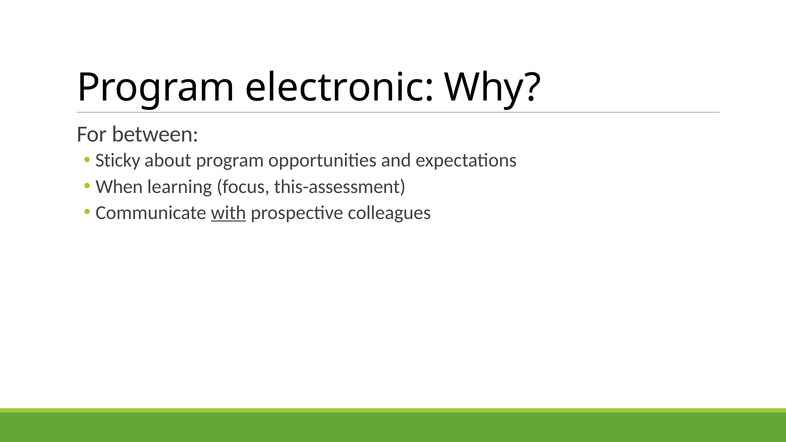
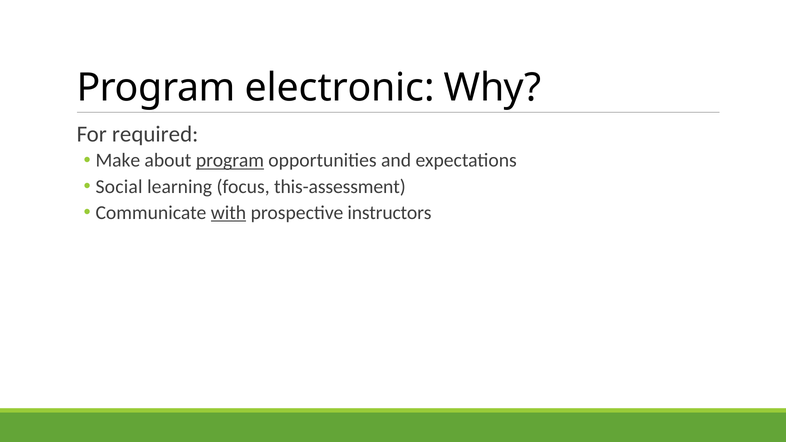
between: between -> required
Sticky: Sticky -> Make
program at (230, 160) underline: none -> present
When: When -> Social
colleagues: colleagues -> instructors
